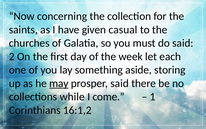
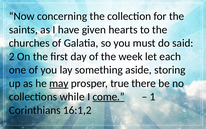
casual: casual -> hearts
prosper said: said -> true
come underline: none -> present
